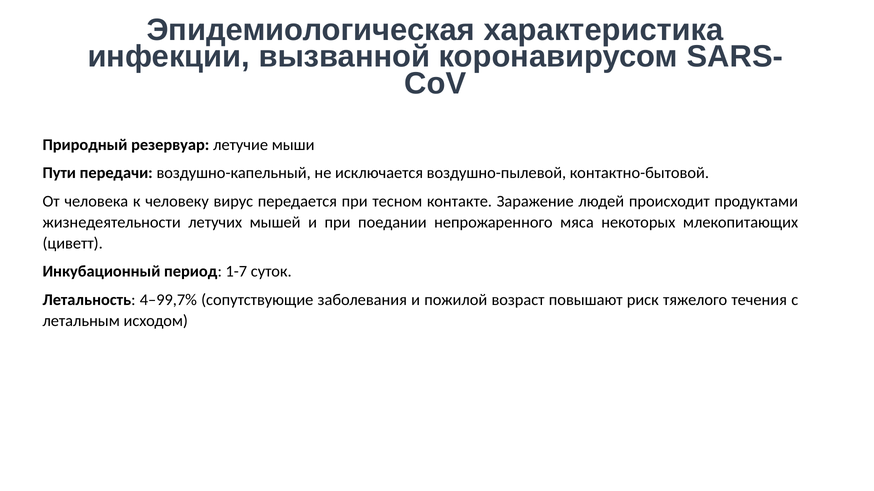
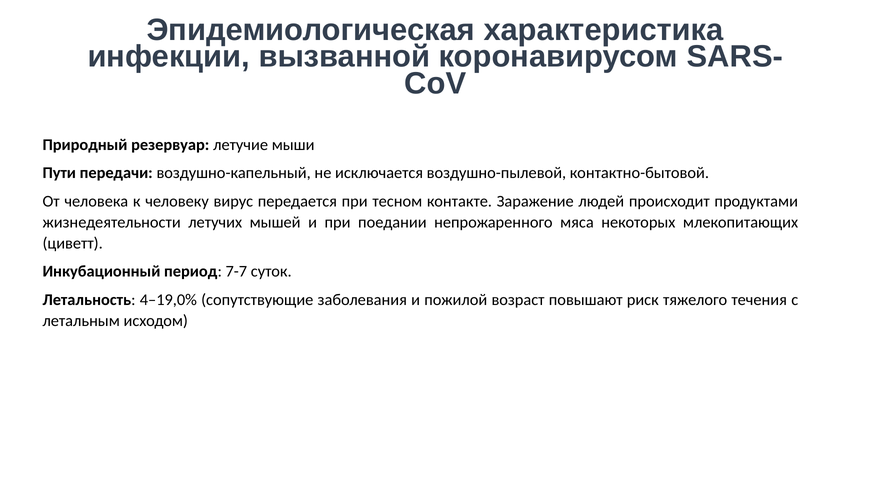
1-7: 1-7 -> 7-7
4–99,7%: 4–99,7% -> 4–19,0%
